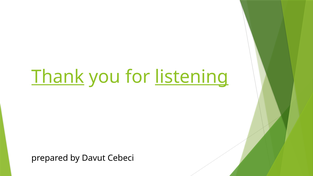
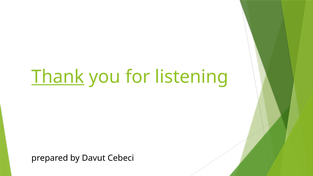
listening underline: present -> none
